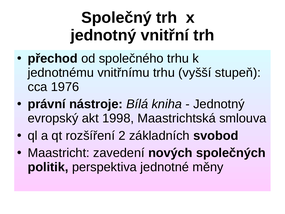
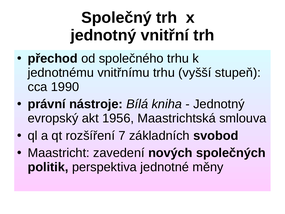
1976: 1976 -> 1990
1998: 1998 -> 1956
2: 2 -> 7
